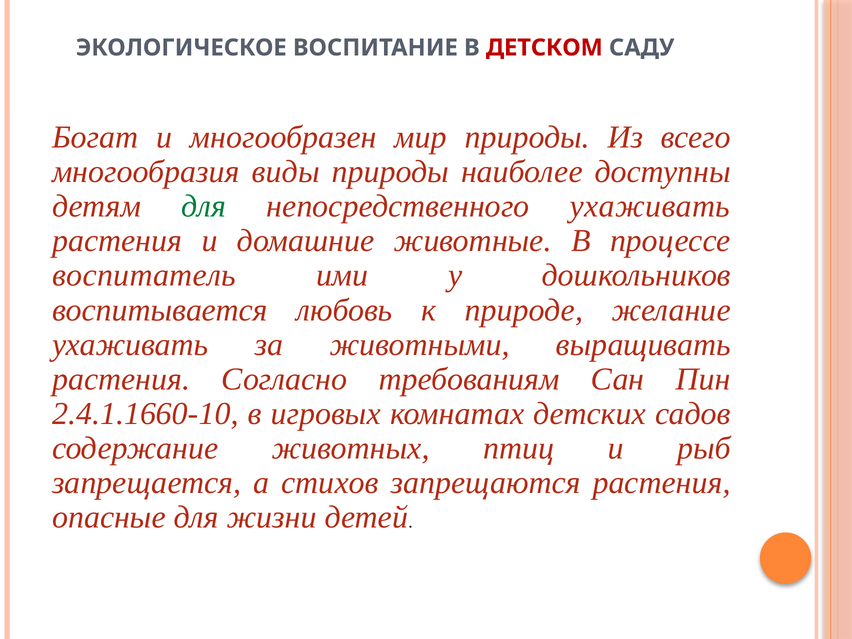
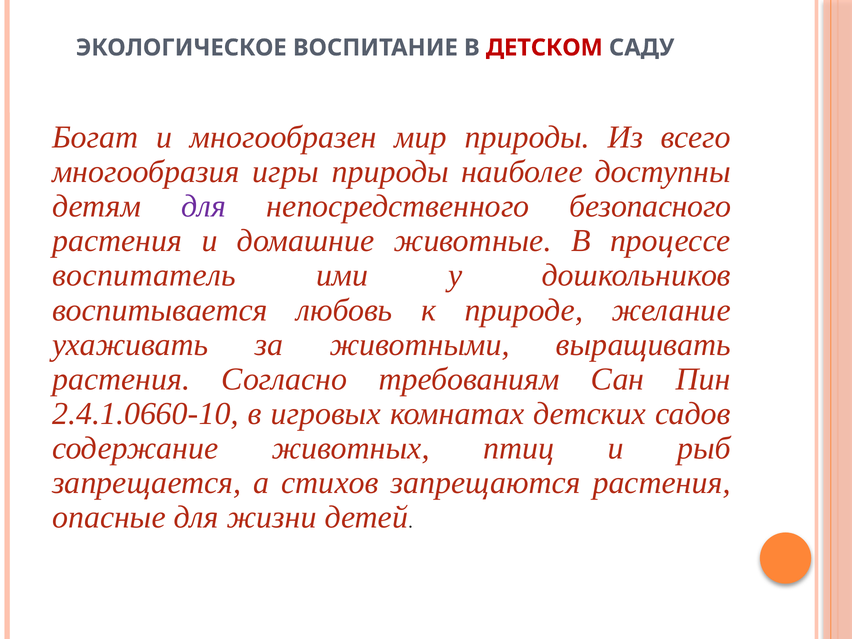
виды: виды -> игры
для at (204, 206) colour: green -> purple
непосредственного ухаживать: ухаживать -> безопасного
2.4.1.1660-10: 2.4.1.1660-10 -> 2.4.1.0660-10
